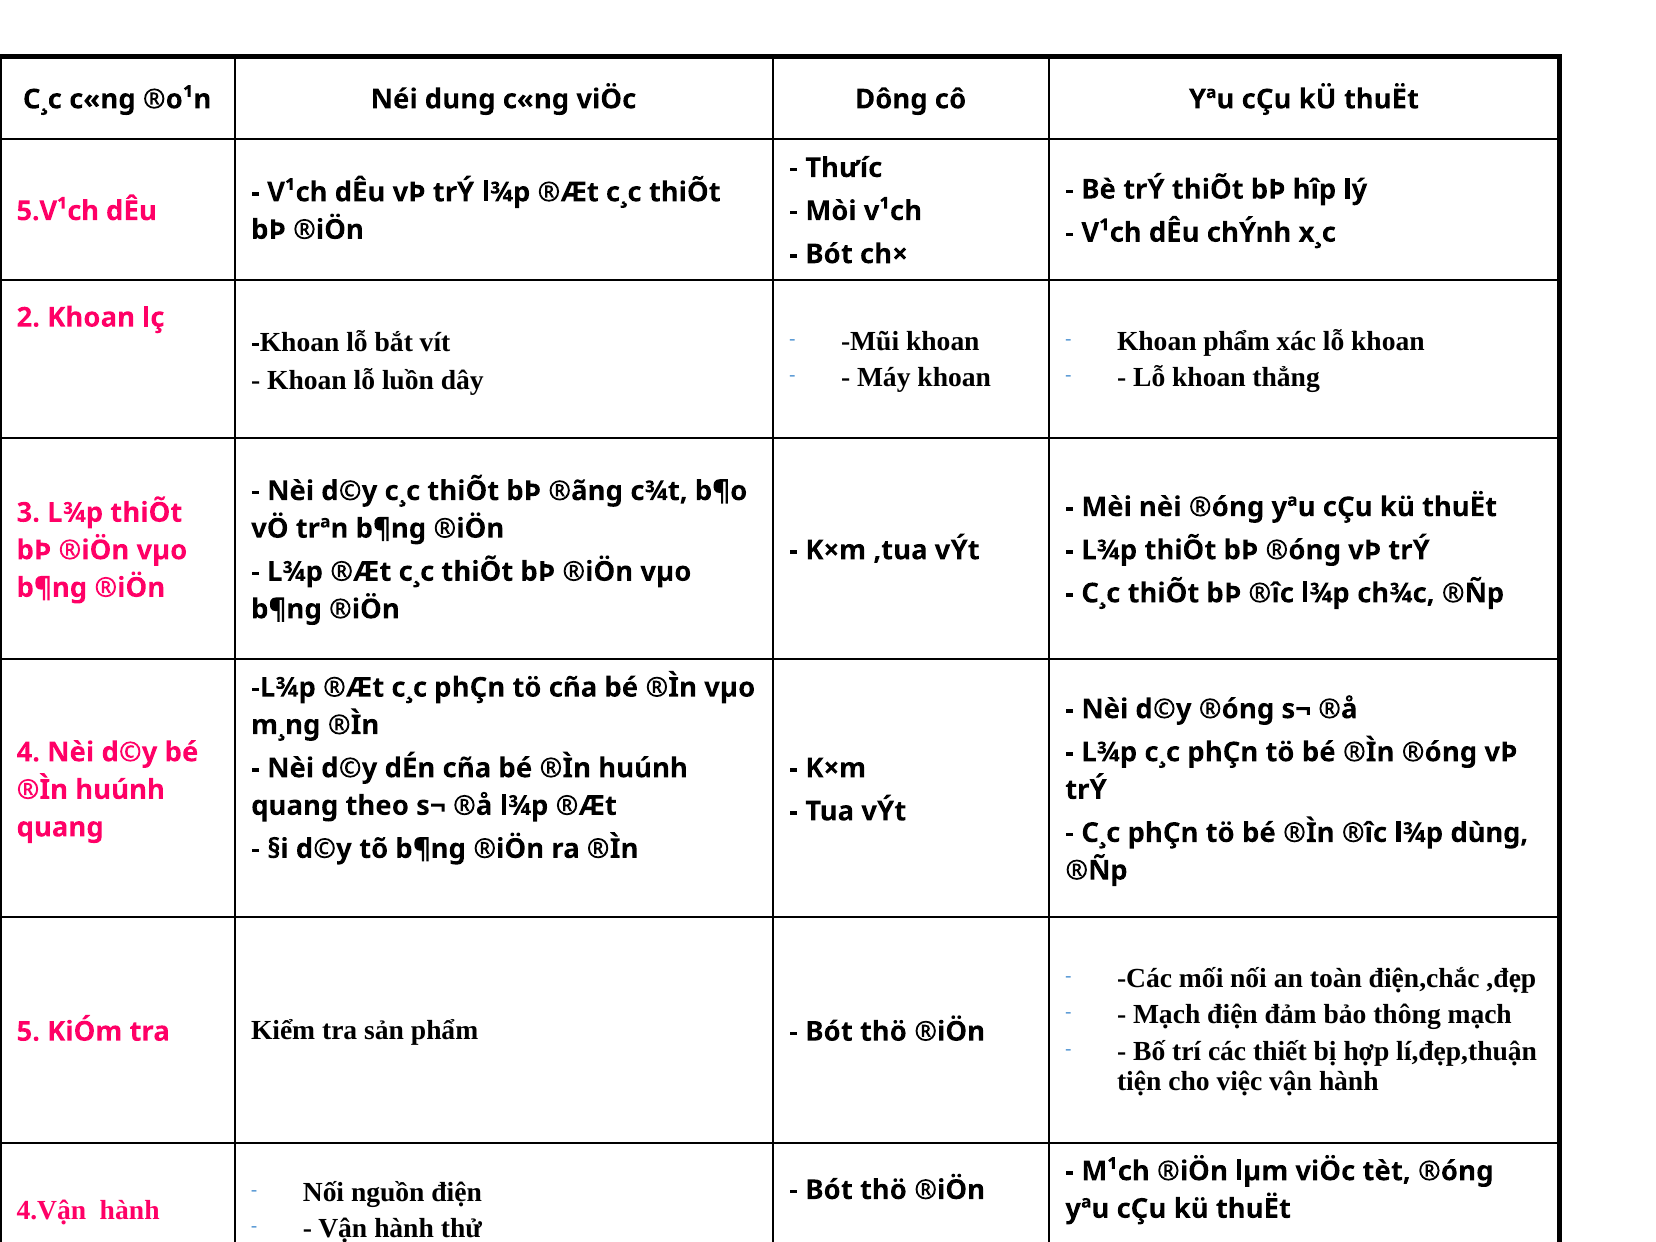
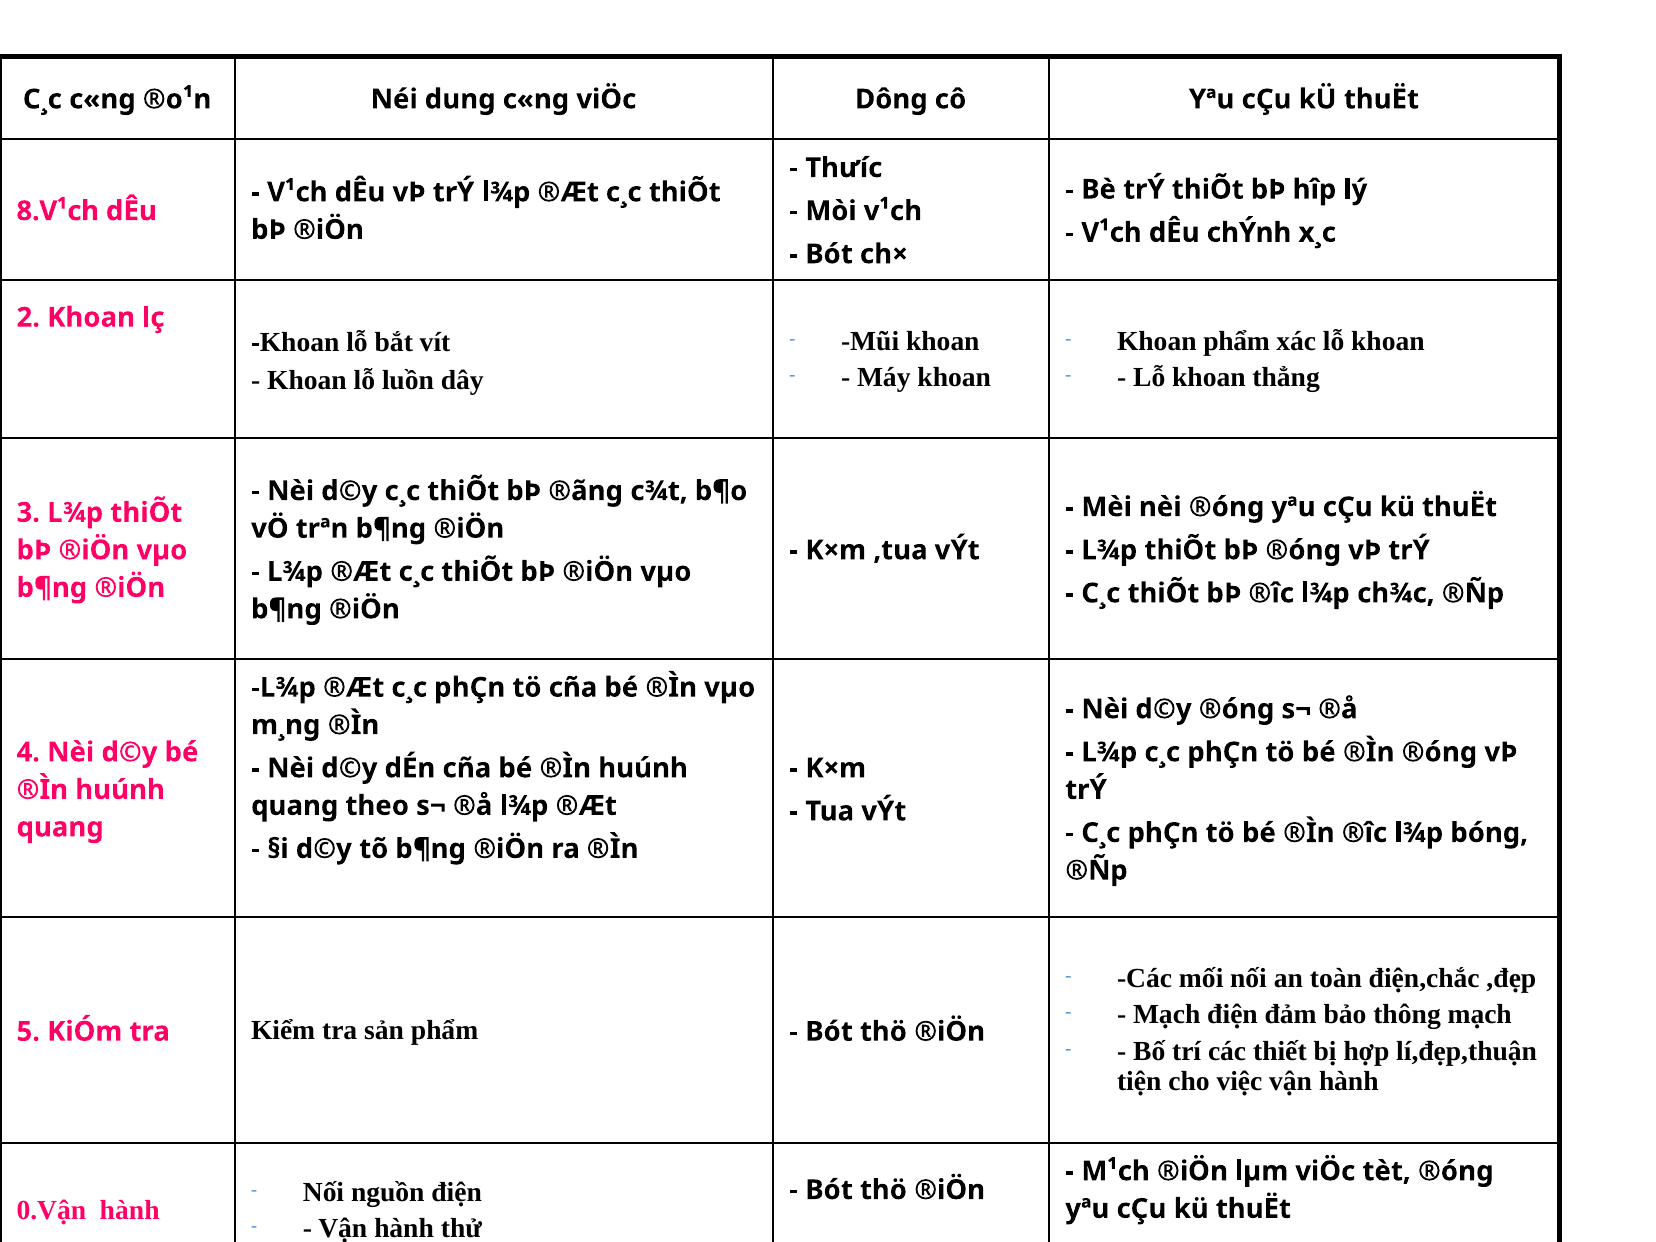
5.V¹ch: 5.V¹ch -> 8.V¹ch
dùng: dùng -> bóng
4.Vận: 4.Vận -> 0.Vận
